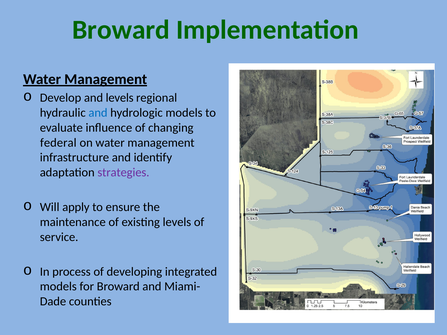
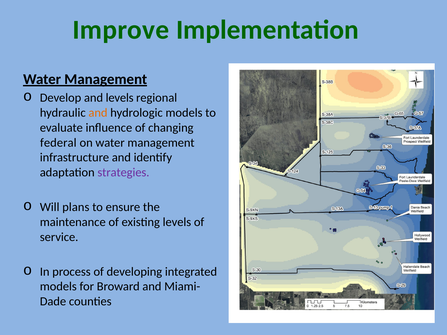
Broward at (121, 30): Broward -> Improve
and at (98, 113) colour: blue -> orange
apply: apply -> plans
